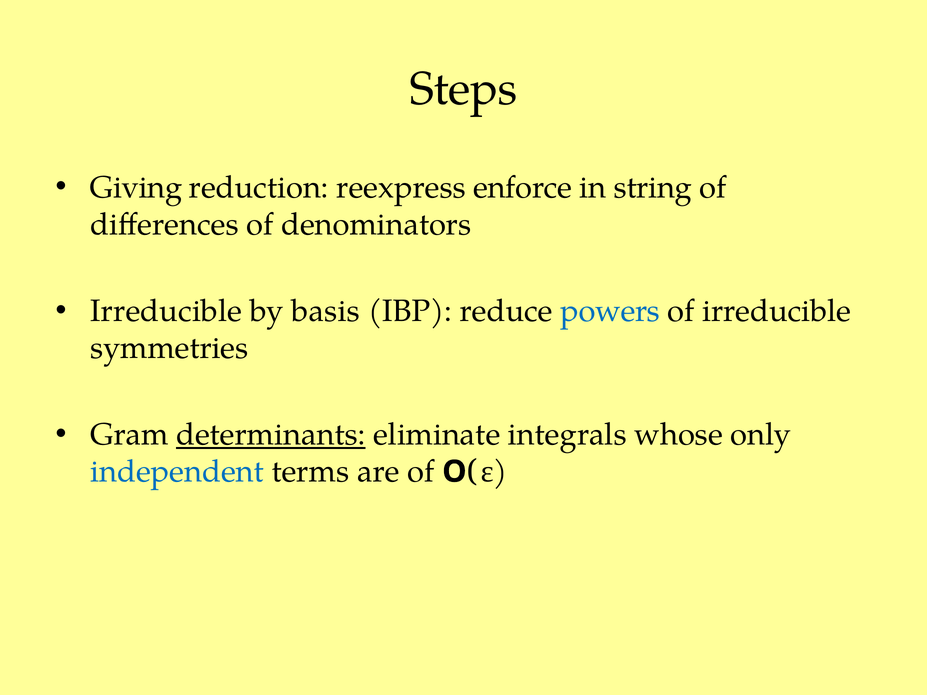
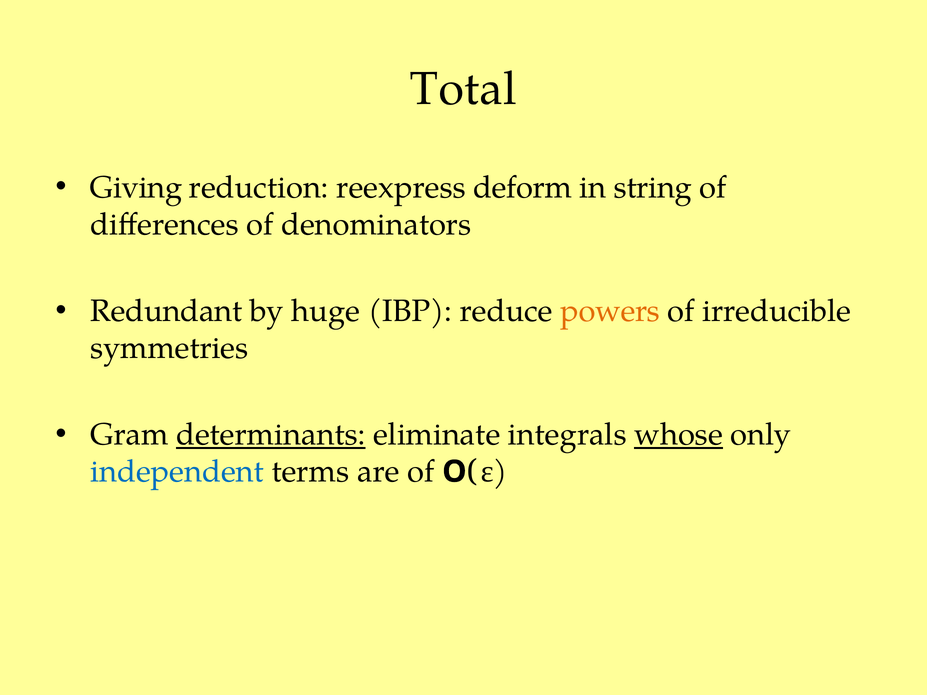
Steps: Steps -> Total
enforce: enforce -> deform
Irreducible at (166, 311): Irreducible -> Redundant
basis: basis -> huge
powers colour: blue -> orange
whose underline: none -> present
